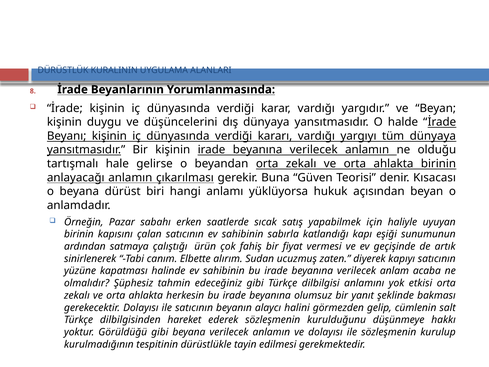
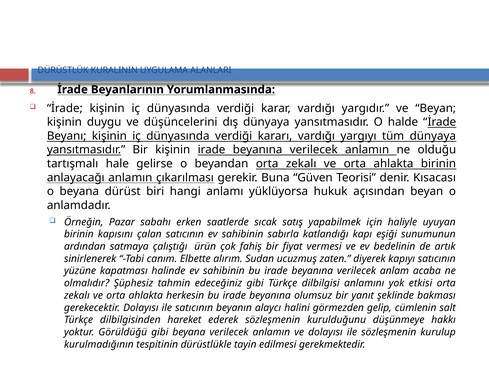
geçişinde: geçişinde -> bedelinin
